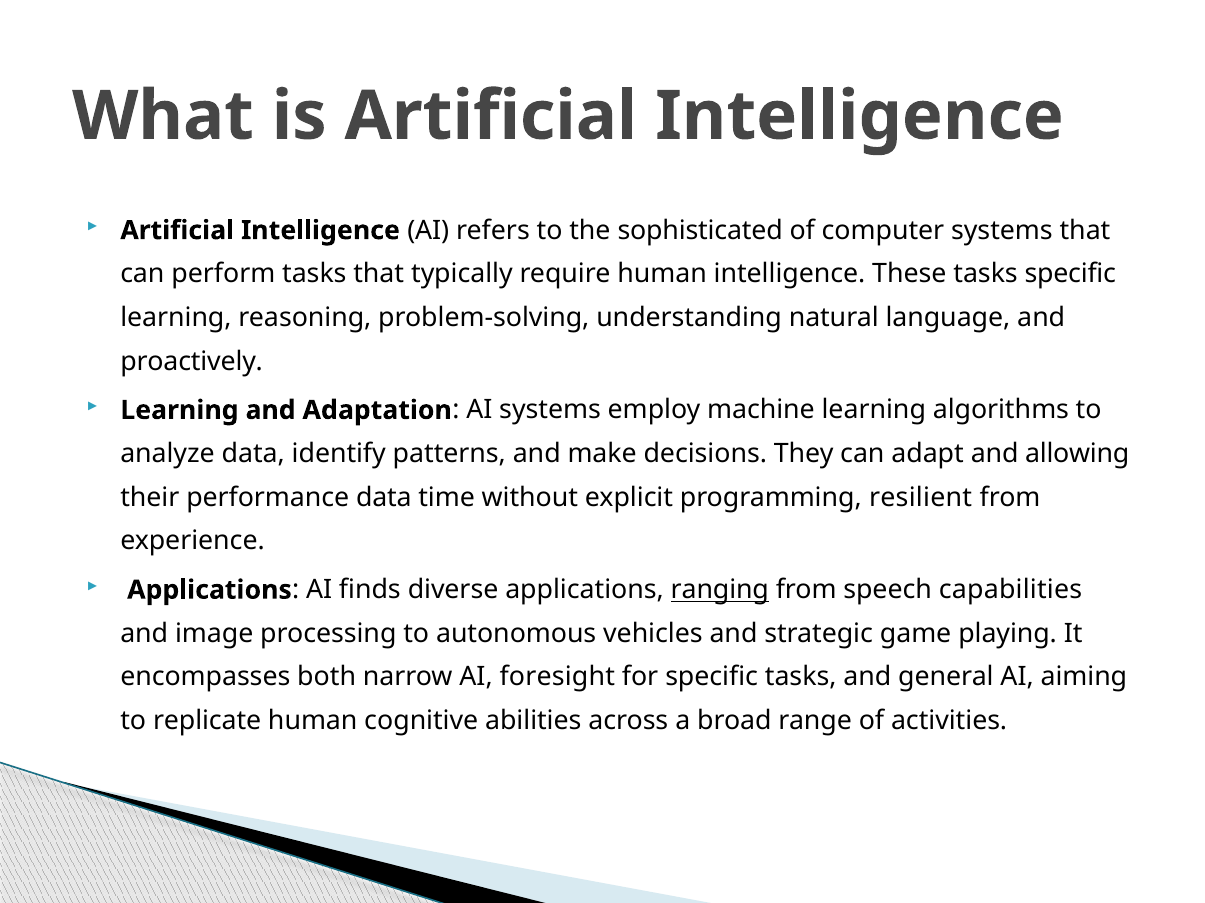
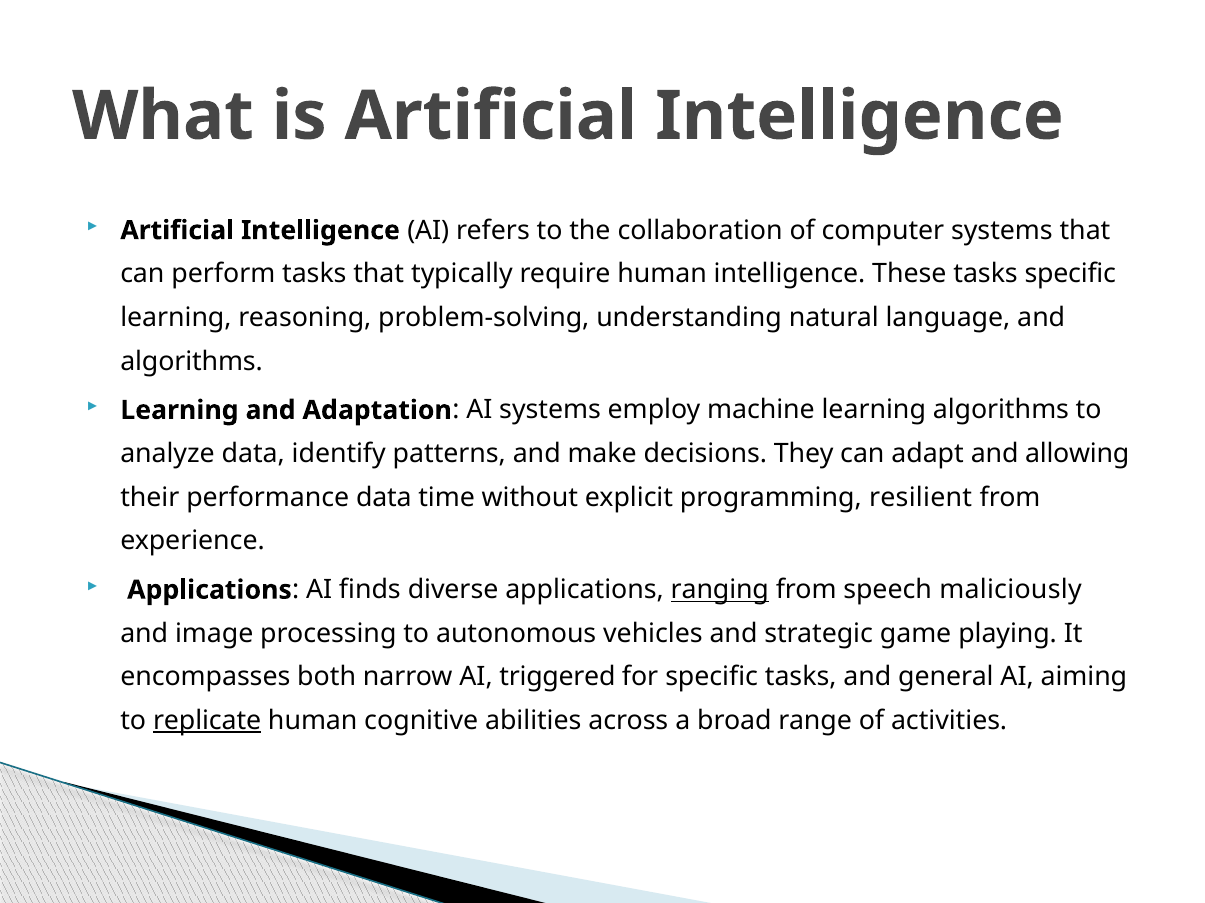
sophisticated: sophisticated -> collaboration
proactively at (192, 362): proactively -> algorithms
capabilities: capabilities -> maliciously
foresight: foresight -> triggered
replicate underline: none -> present
